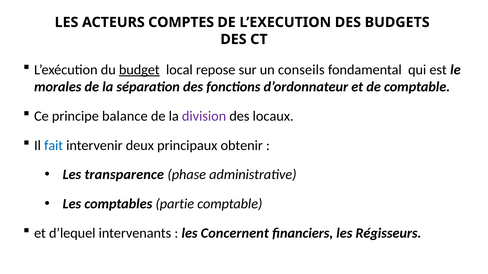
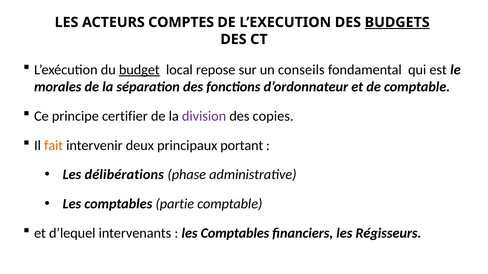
BUDGETS underline: none -> present
balance: balance -> certifier
locaux: locaux -> copies
fait colour: blue -> orange
obtenir: obtenir -> portant
transparence: transparence -> délibérations
Concernent at (235, 233): Concernent -> Comptables
